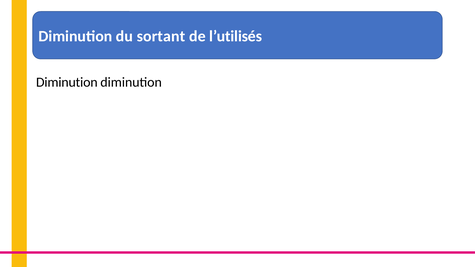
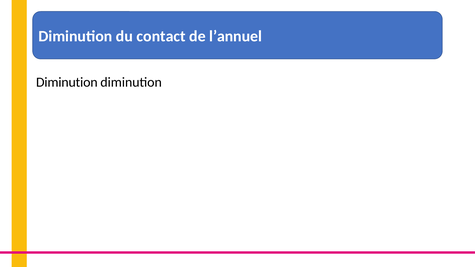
sortant: sortant -> contact
l’utilisés: l’utilisés -> l’annuel
